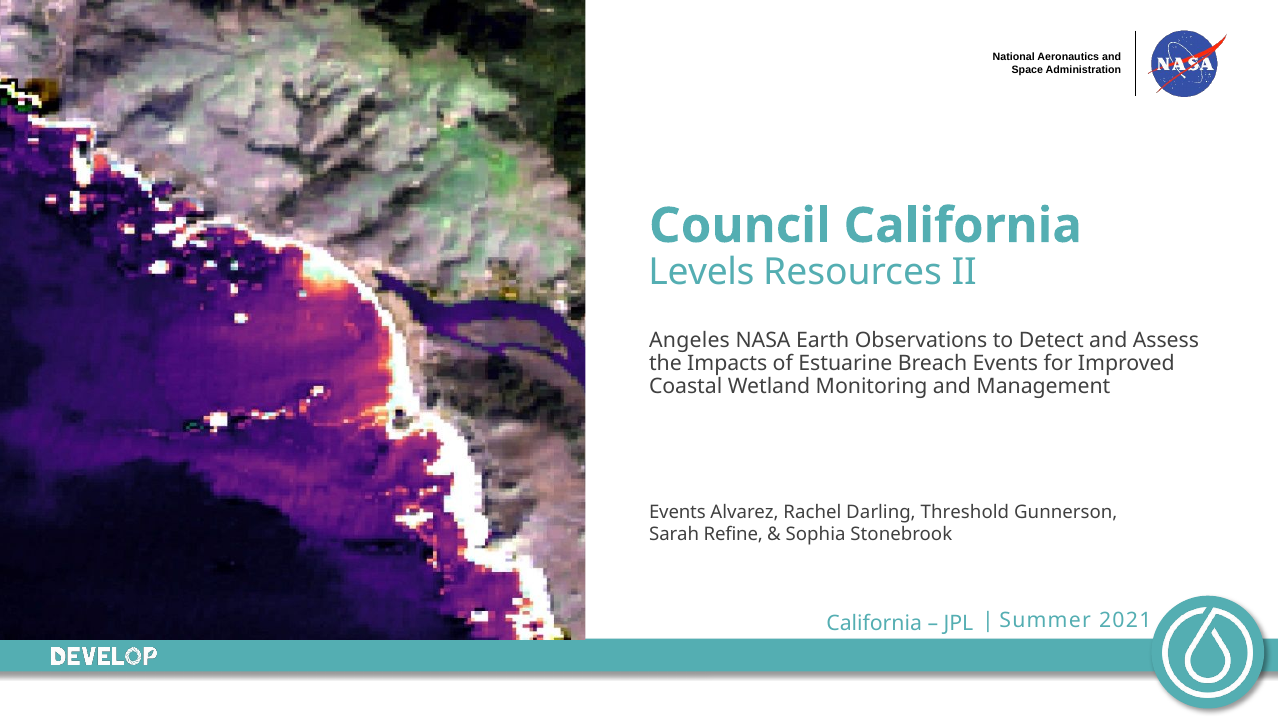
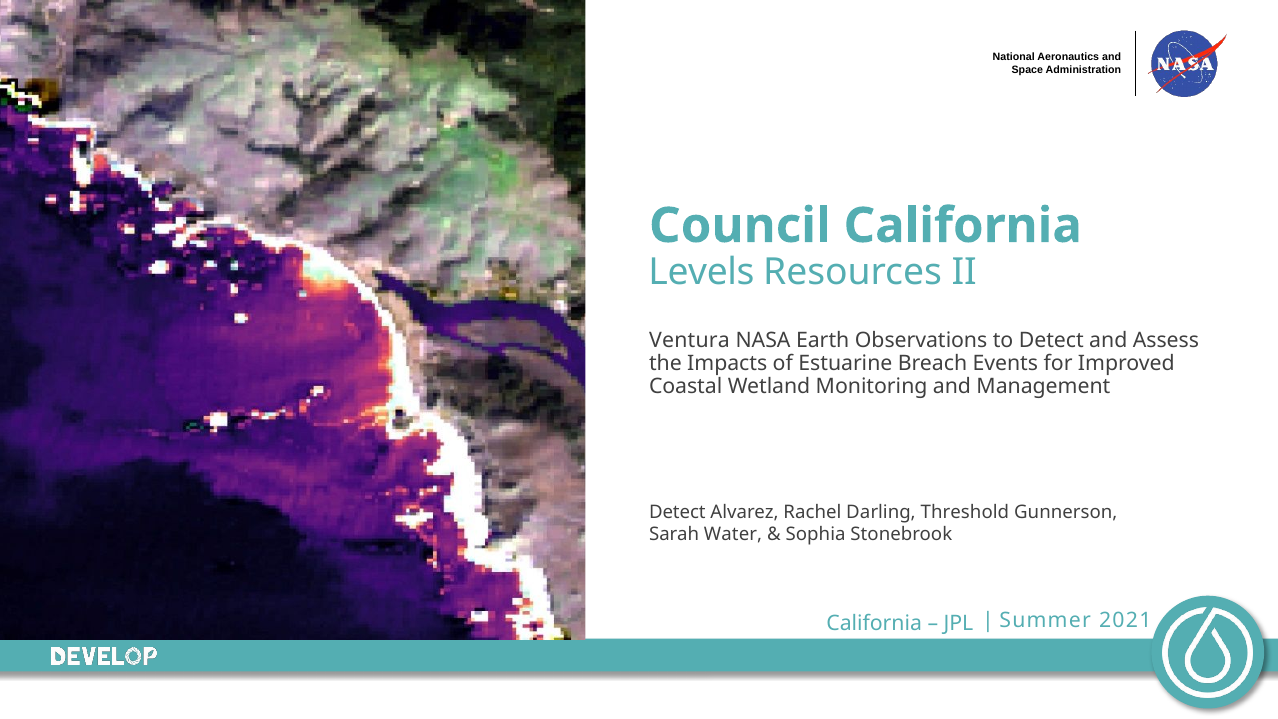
Angeles: Angeles -> Ventura
Events at (677, 512): Events -> Detect
Refine: Refine -> Water
